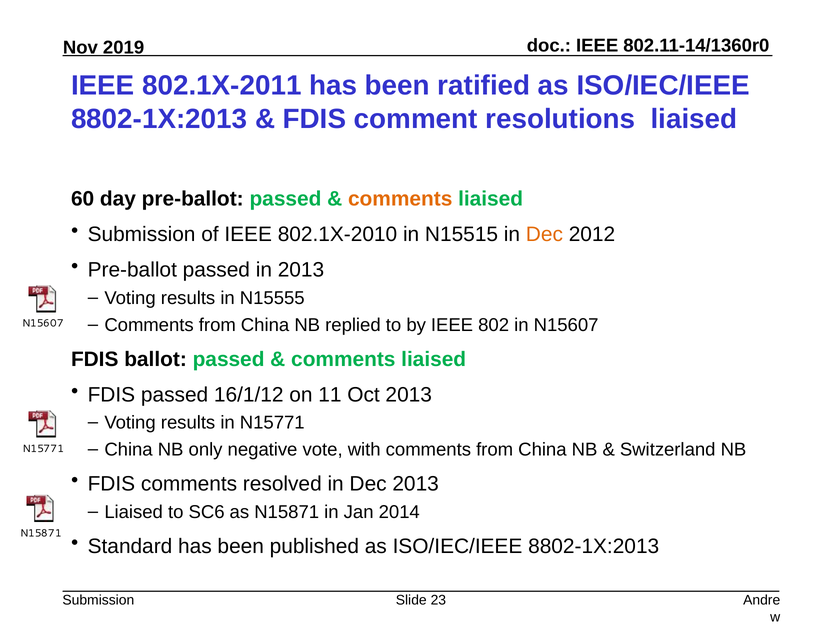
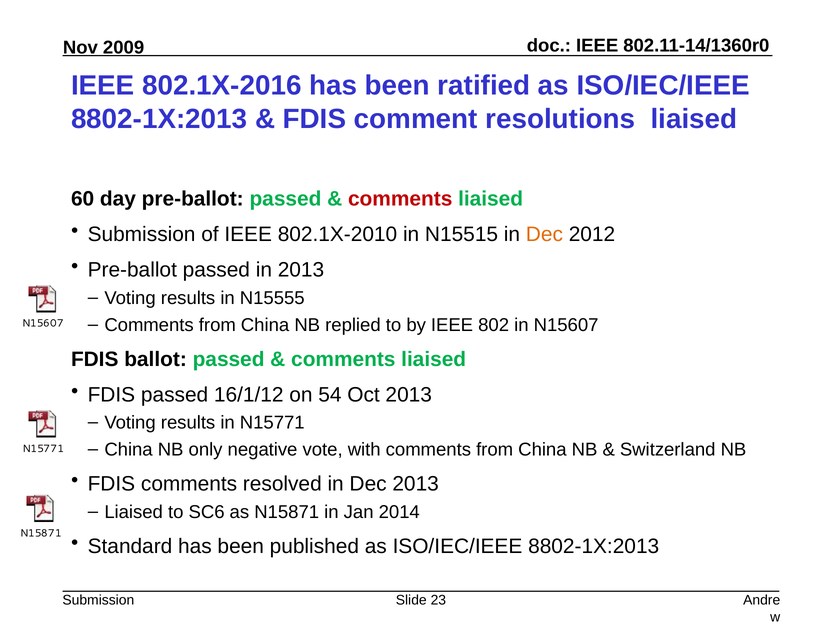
2019: 2019 -> 2009
802.1X-2011: 802.1X-2011 -> 802.1X-2016
comments at (400, 199) colour: orange -> red
11: 11 -> 54
